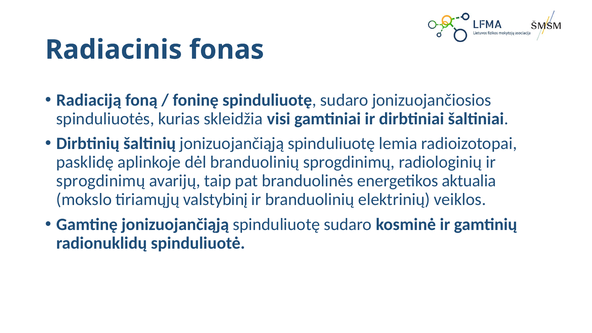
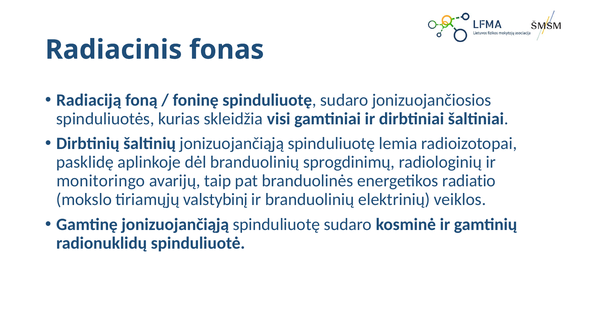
sprogdinimų at (101, 181): sprogdinimų -> monitoringo
aktualia: aktualia -> radiatio
